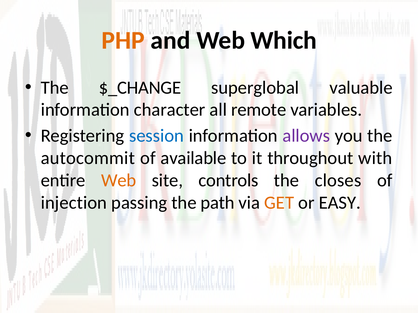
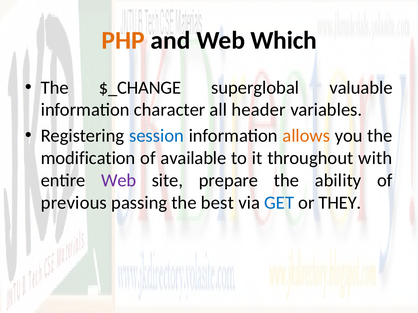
remote: remote -> header
allows colour: purple -> orange
autocommit: autocommit -> modification
Web at (119, 181) colour: orange -> purple
controls: controls -> prepare
closes: closes -> ability
injection: injection -> previous
path: path -> best
GET colour: orange -> blue
EASY: EASY -> THEY
